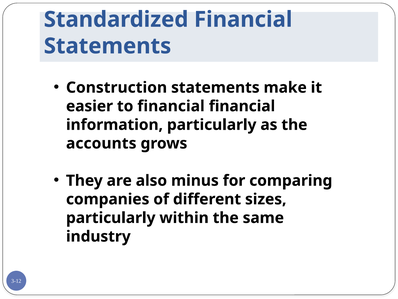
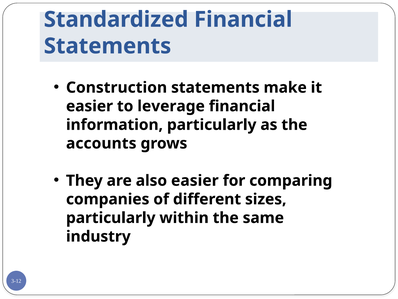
to financial: financial -> leverage
also minus: minus -> easier
